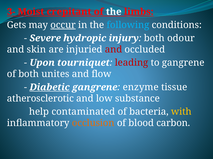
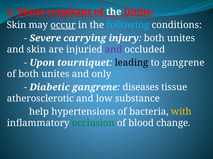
3-: 3- -> 1-
Gets at (17, 25): Gets -> Skin
hydropic: hydropic -> carrying
injury both odour: odour -> unites
and at (114, 50) colour: red -> purple
leading colour: red -> black
flow: flow -> only
Diabetic underline: present -> none
enzyme: enzyme -> diseases
contaminated: contaminated -> hypertensions
occlusion colour: orange -> green
carbon: carbon -> change
